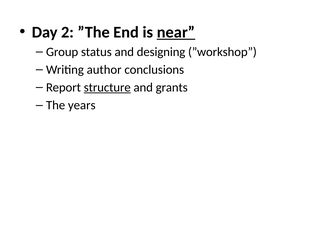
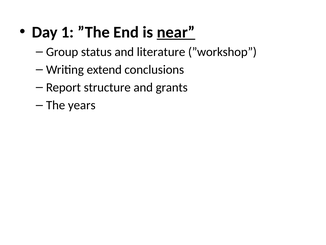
2: 2 -> 1
designing: designing -> literature
author: author -> extend
structure underline: present -> none
